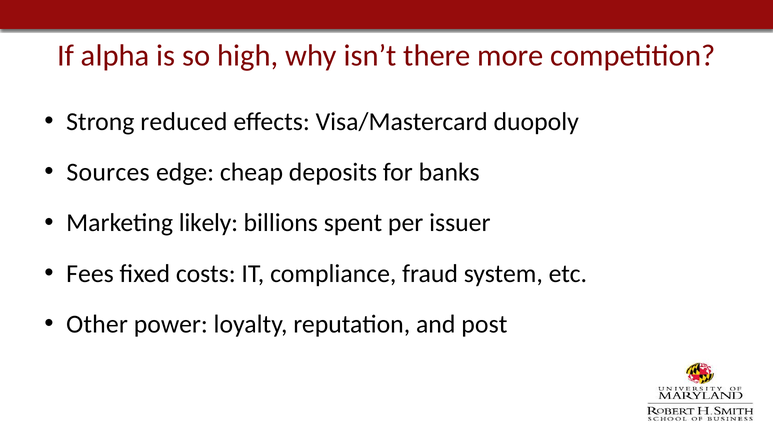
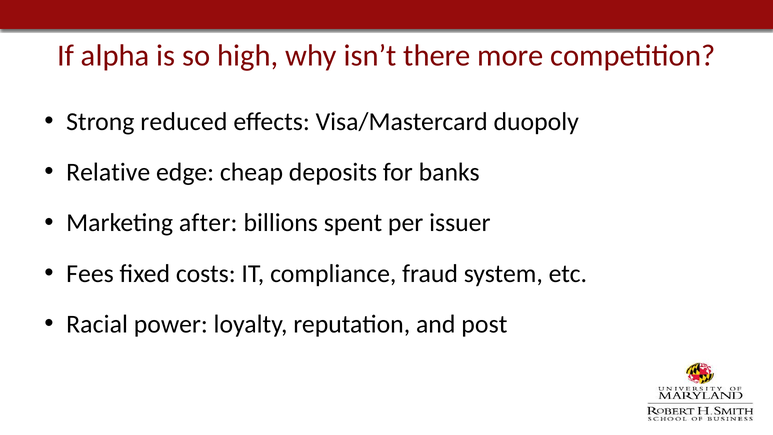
Sources: Sources -> Relative
likely: likely -> after
Other: Other -> Racial
